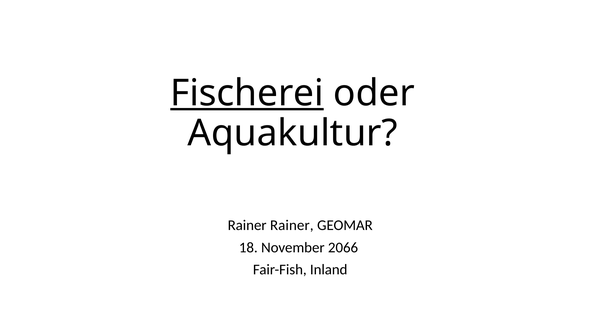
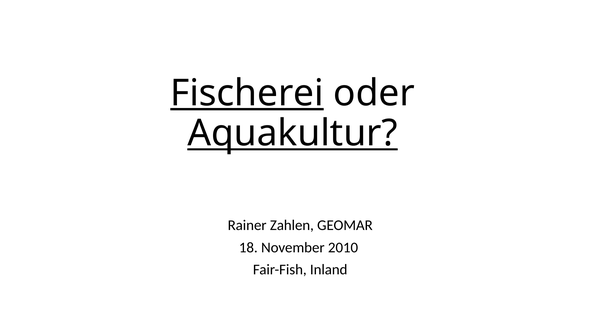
Aquakultur underline: none -> present
Rainer Rainer: Rainer -> Zahlen
2066: 2066 -> 2010
